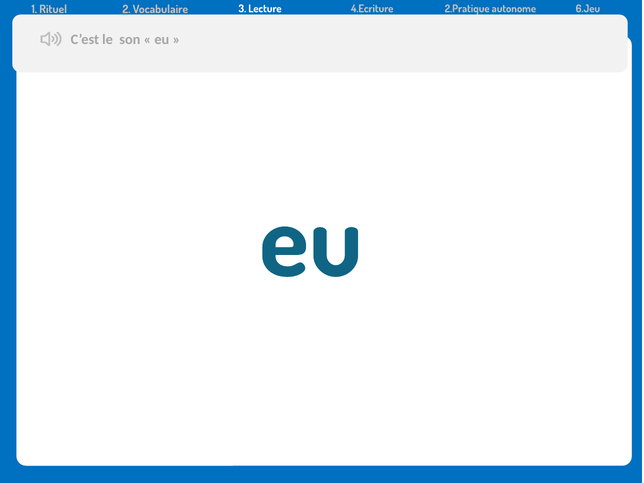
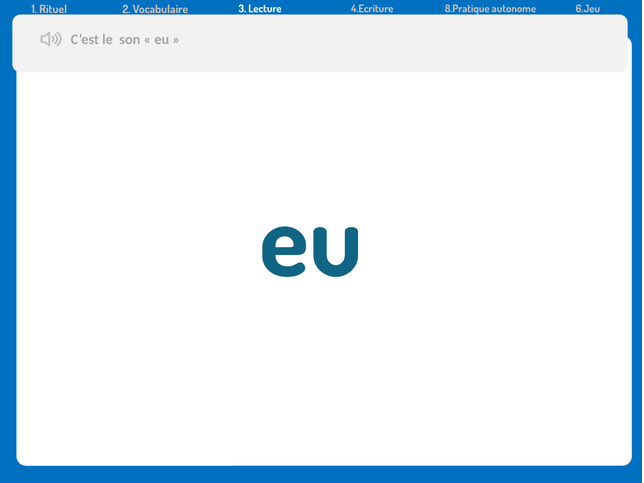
2.Pratique: 2.Pratique -> 8.Pratique
